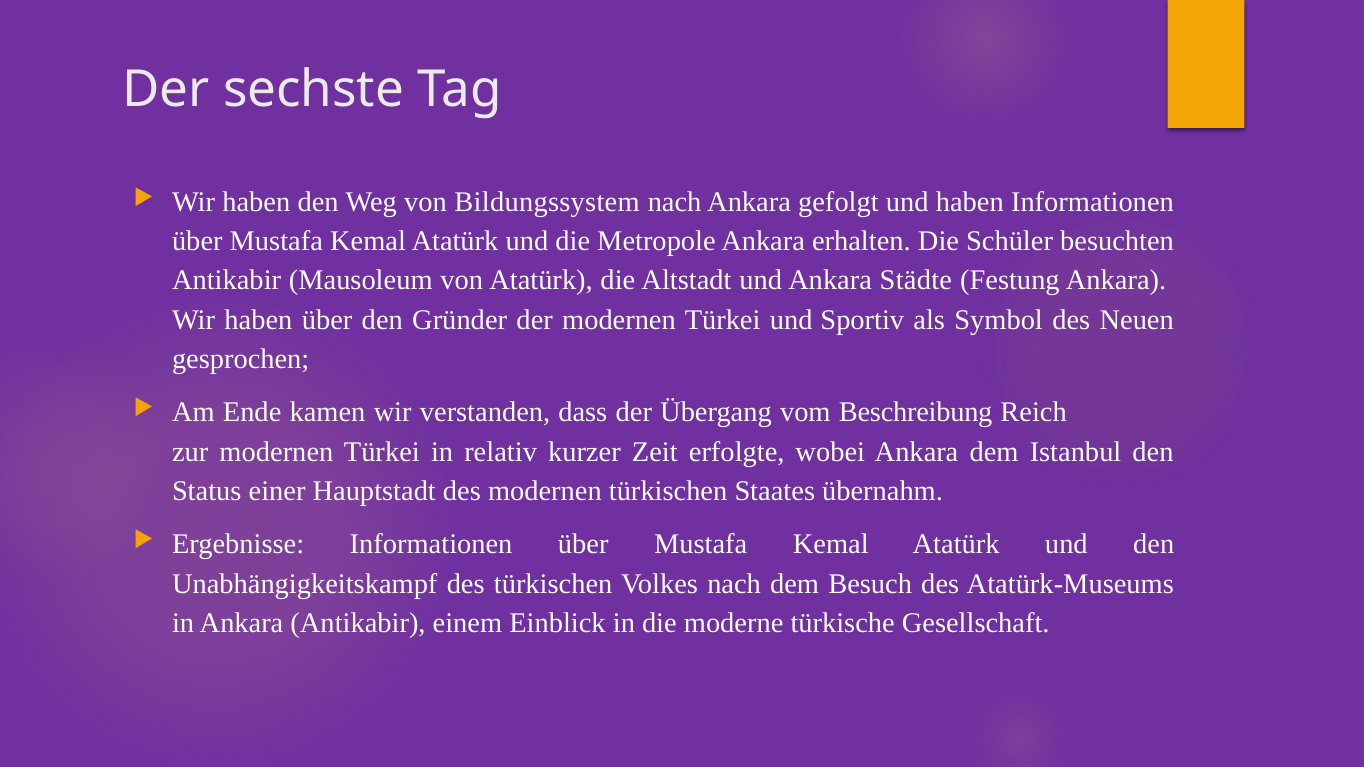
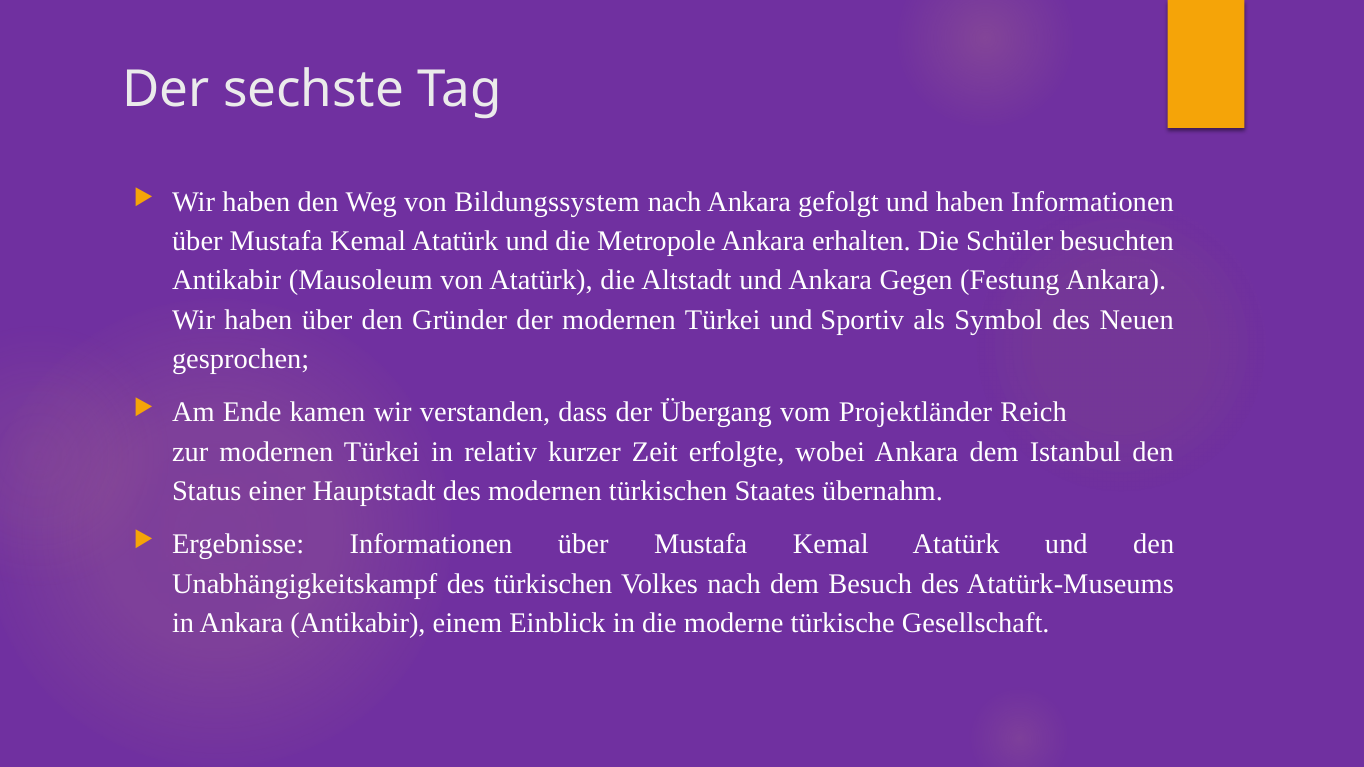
Städte: Städte -> Gegen
Beschreibung: Beschreibung -> Projektländer
